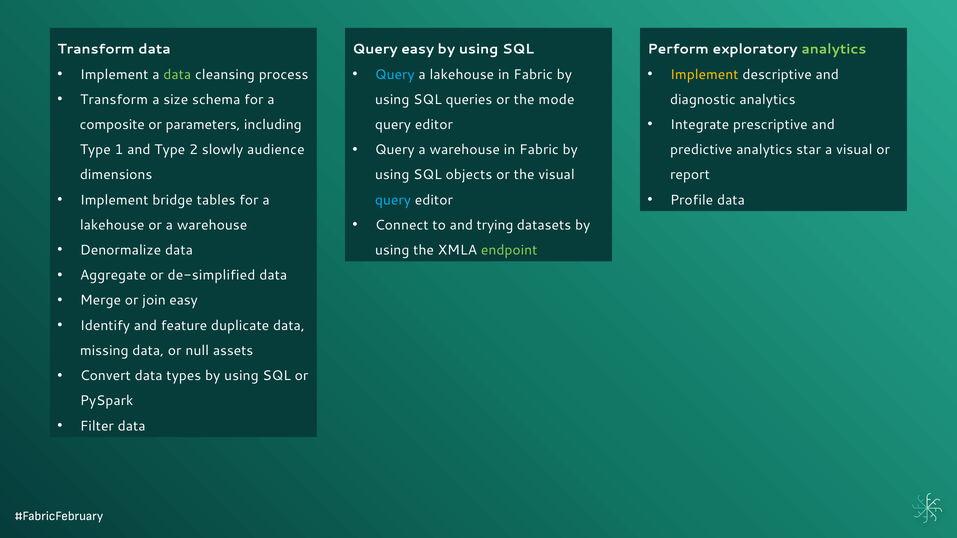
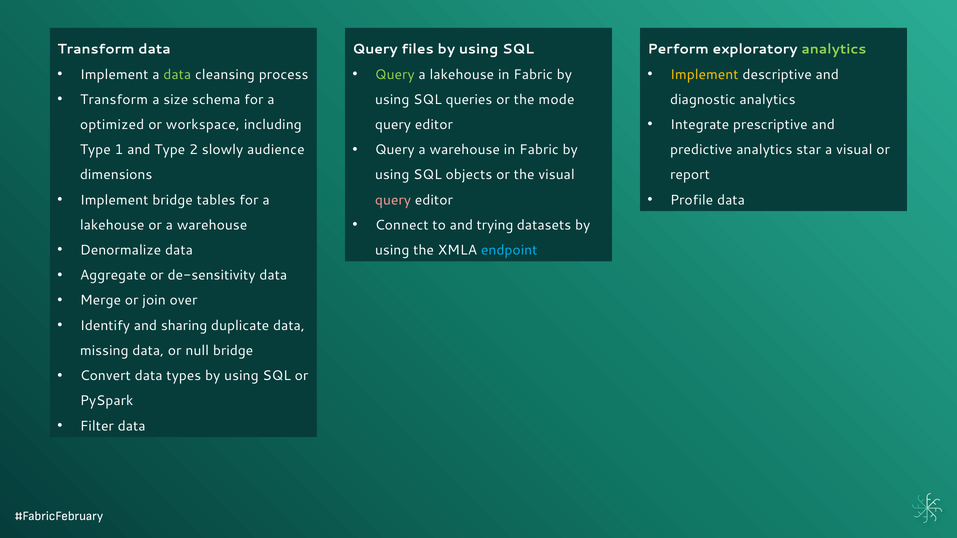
Query easy: easy -> files
Query at (395, 74) colour: light blue -> light green
composite: composite -> optimized
parameters: parameters -> workspace
query at (393, 200) colour: light blue -> pink
endpoint colour: light green -> light blue
de-simplified: de-simplified -> de-sensitivity
join easy: easy -> over
feature: feature -> sharing
null assets: assets -> bridge
